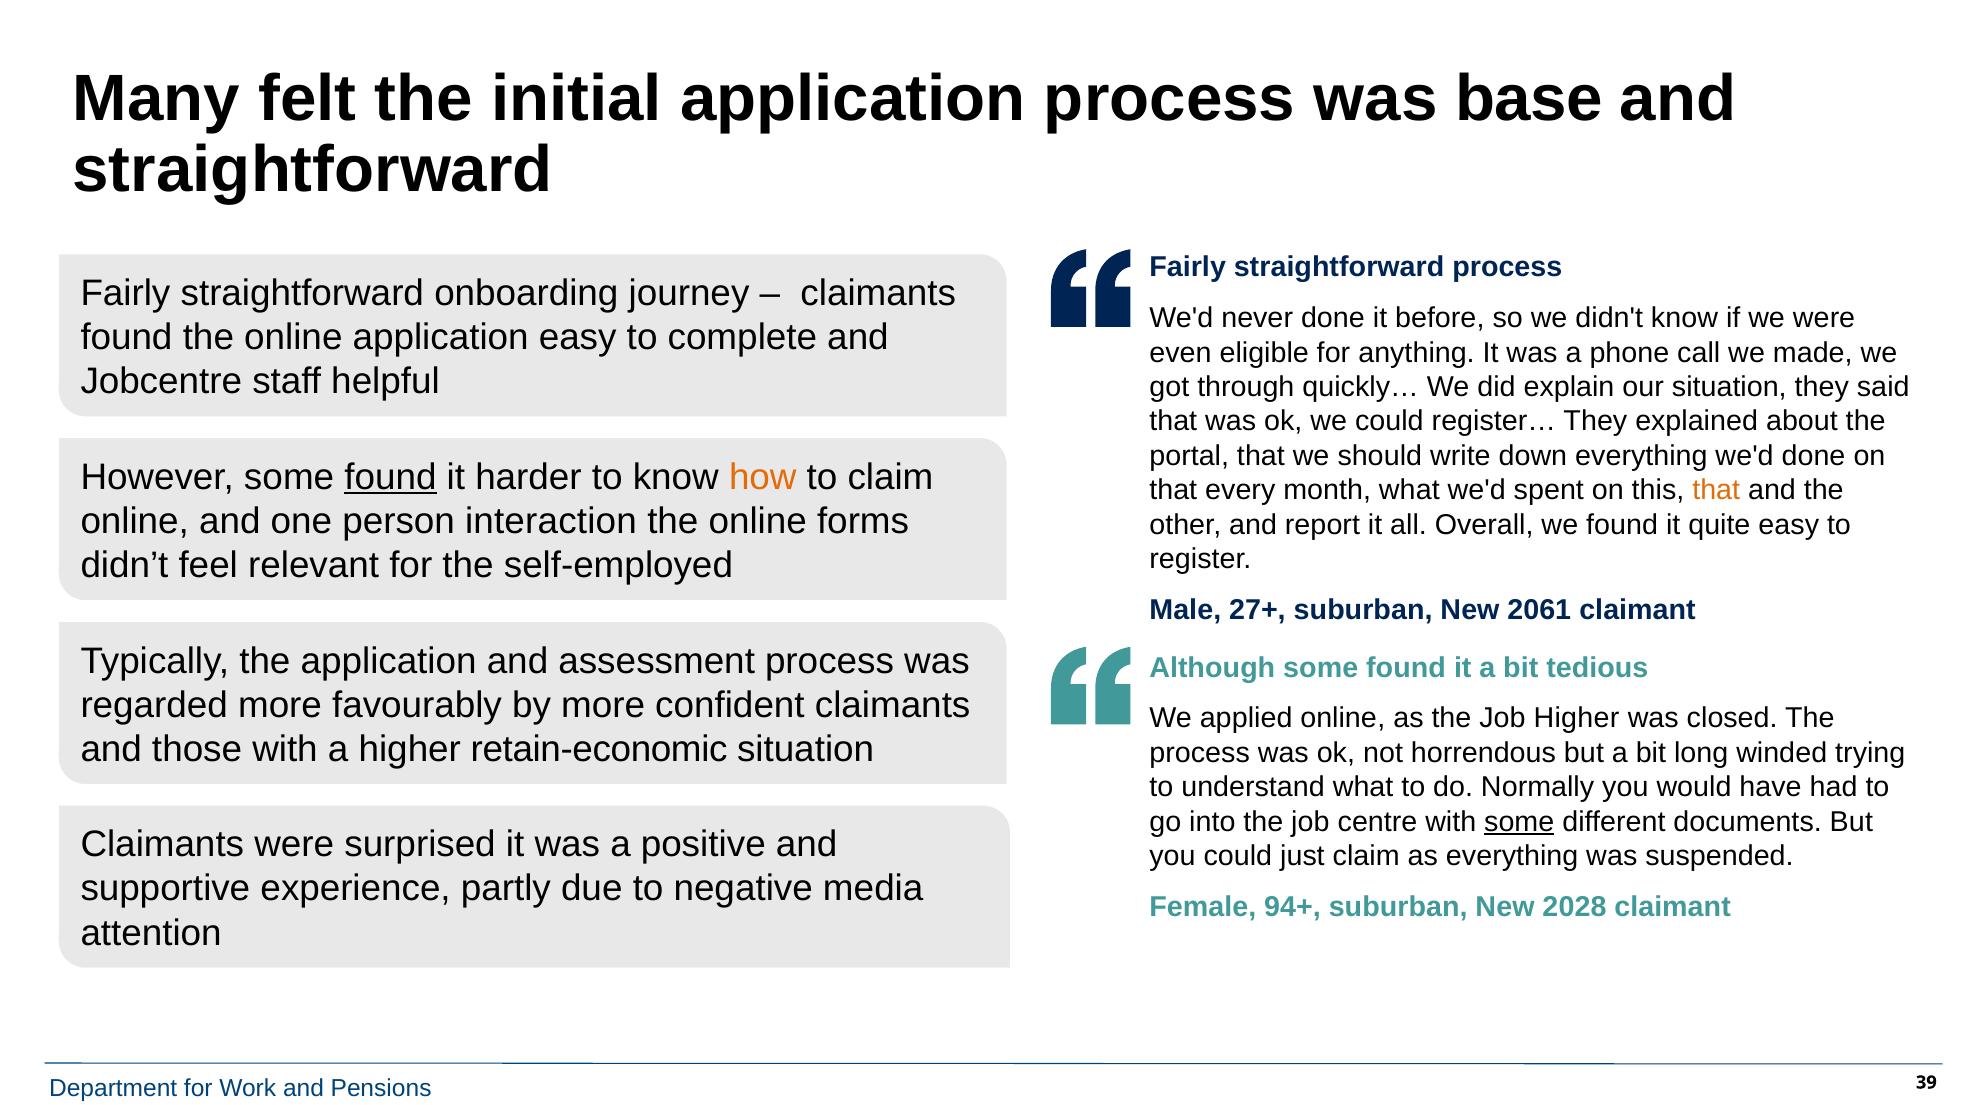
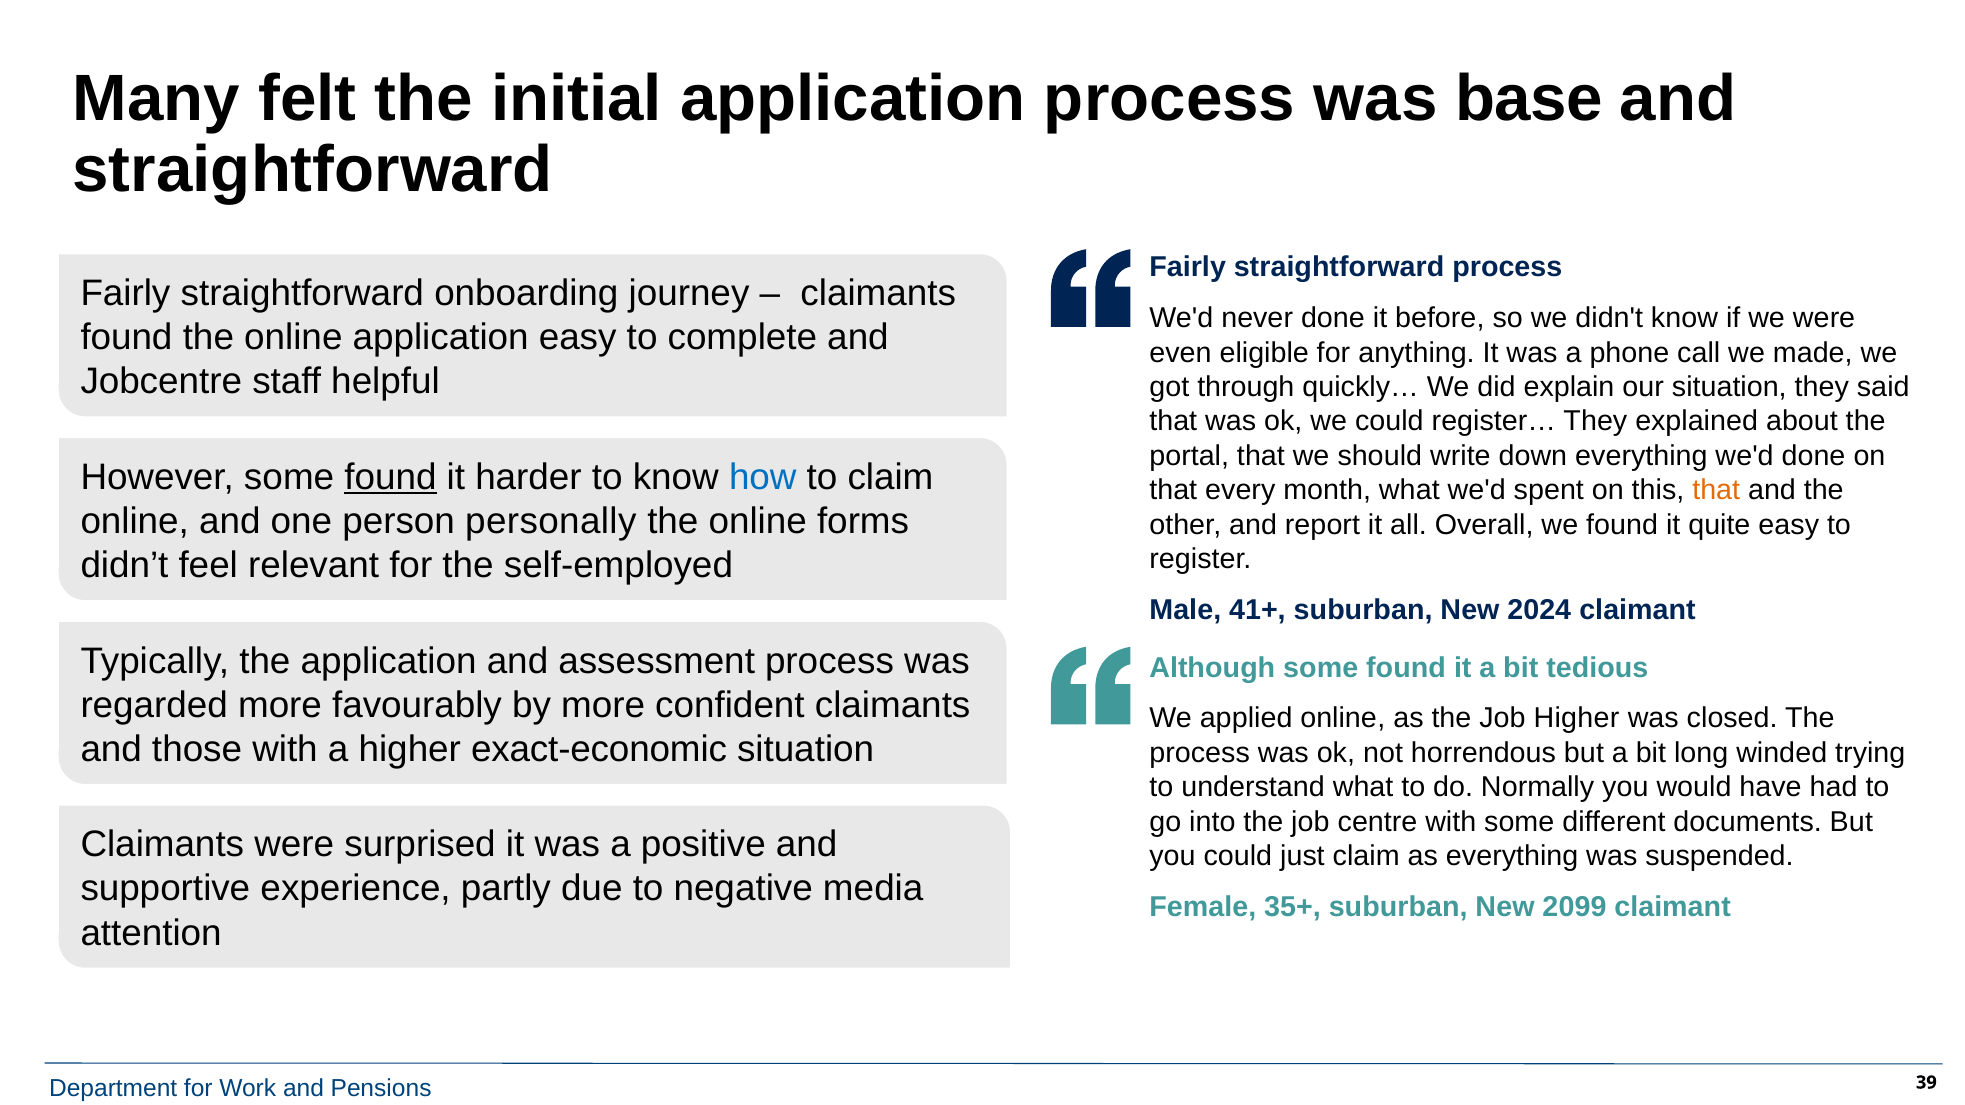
how colour: orange -> blue
interaction: interaction -> personally
27+: 27+ -> 41+
2061: 2061 -> 2024
retain-economic: retain-economic -> exact-economic
some at (1519, 822) underline: present -> none
94+: 94+ -> 35+
2028: 2028 -> 2099
